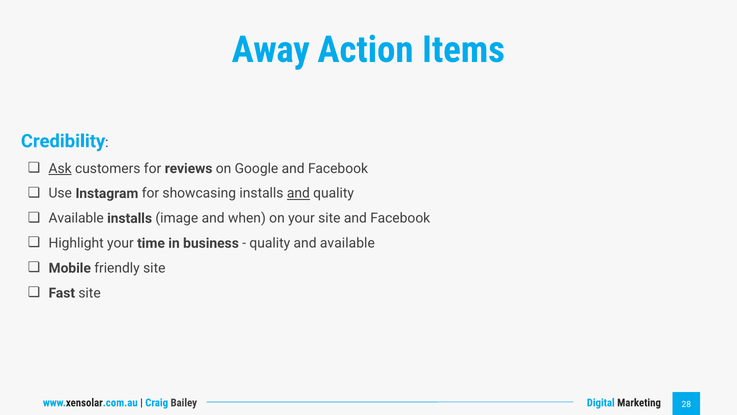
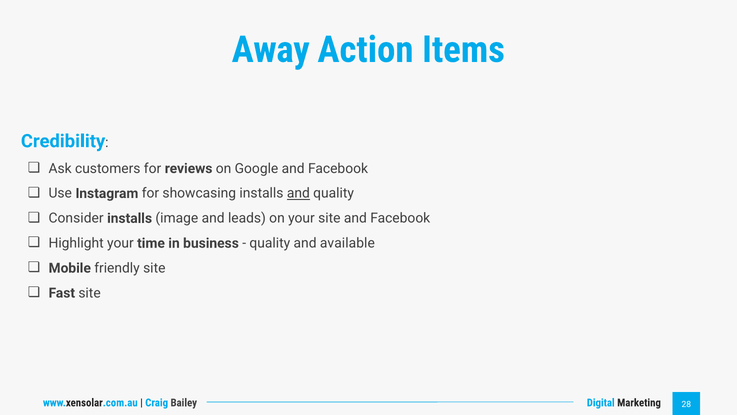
Ask underline: present -> none
Available at (76, 218): Available -> Consider
when: when -> leads
